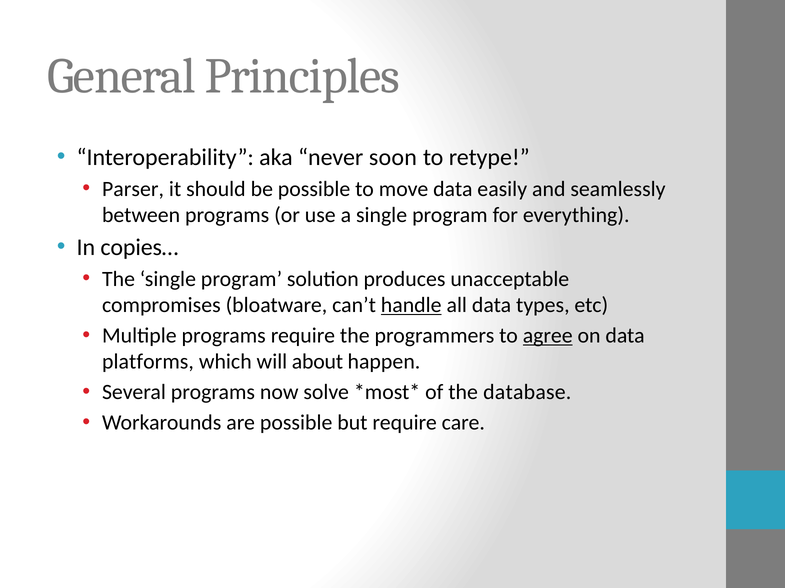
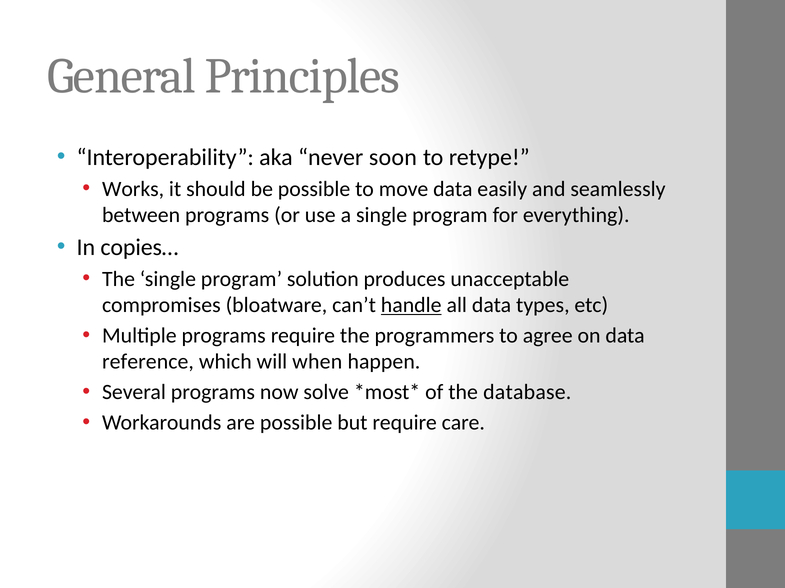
Parser: Parser -> Works
agree underline: present -> none
platforms: platforms -> reference
about: about -> when
